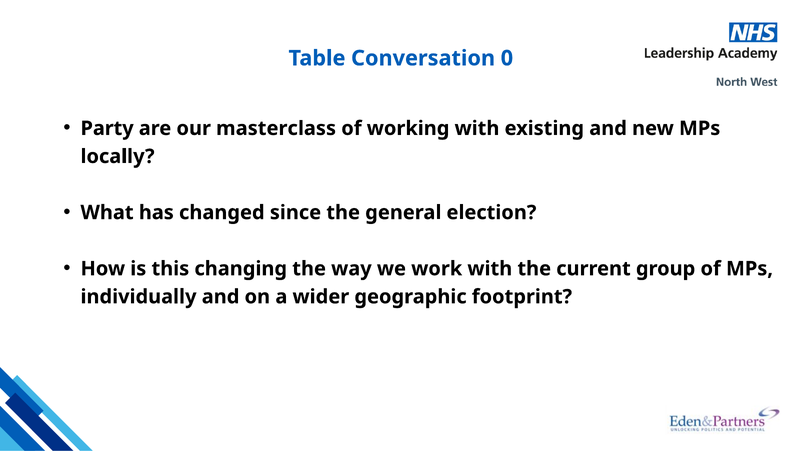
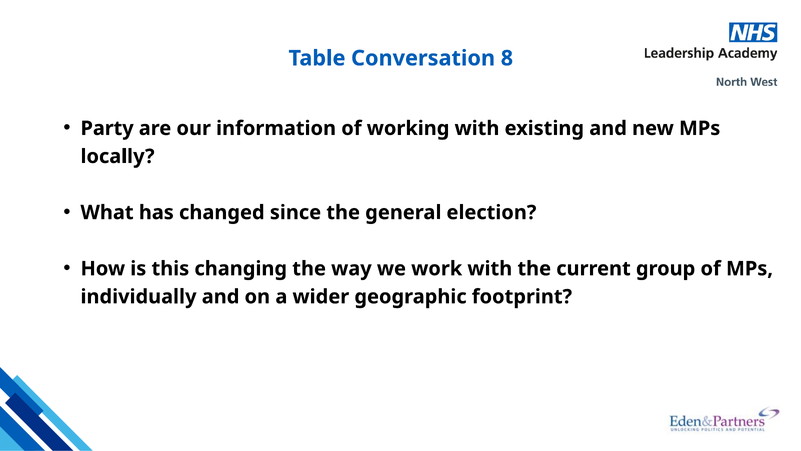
0: 0 -> 8
masterclass: masterclass -> information
